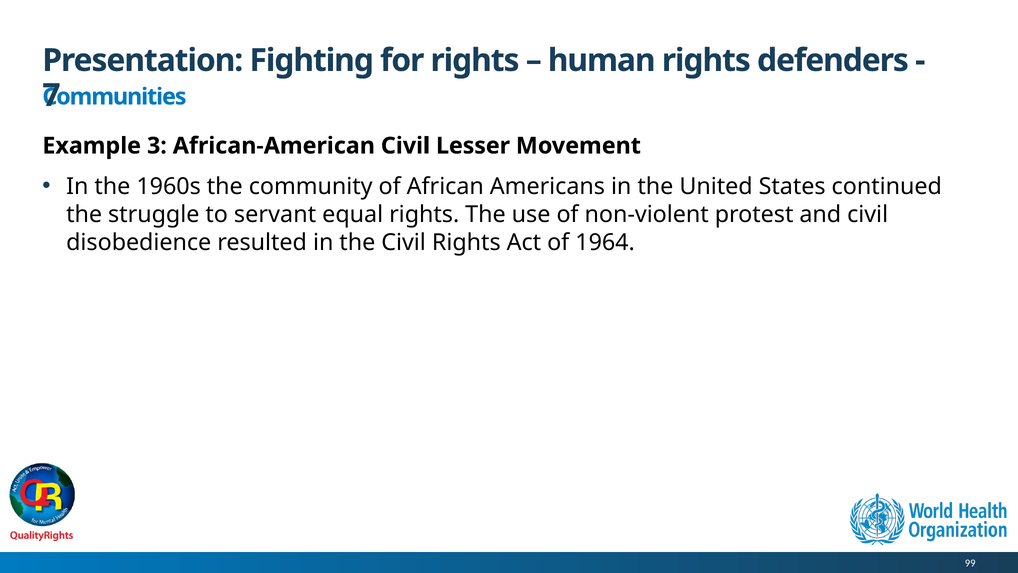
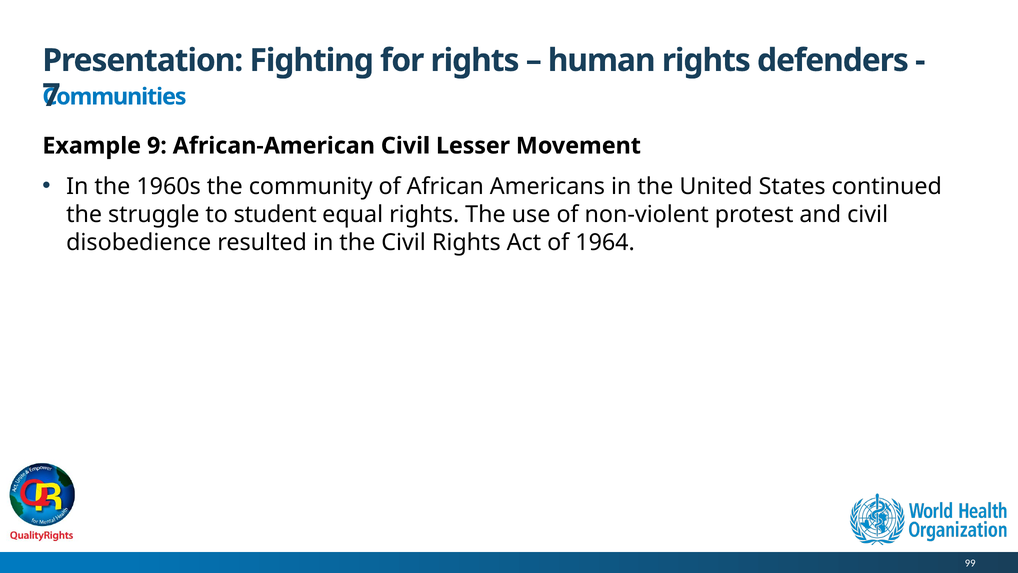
3: 3 -> 9
servant: servant -> student
